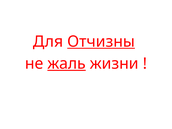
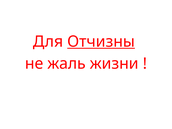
жаль underline: present -> none
